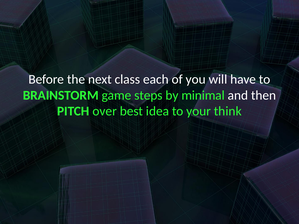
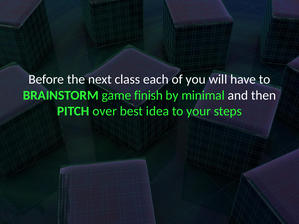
steps: steps -> finish
think: think -> steps
